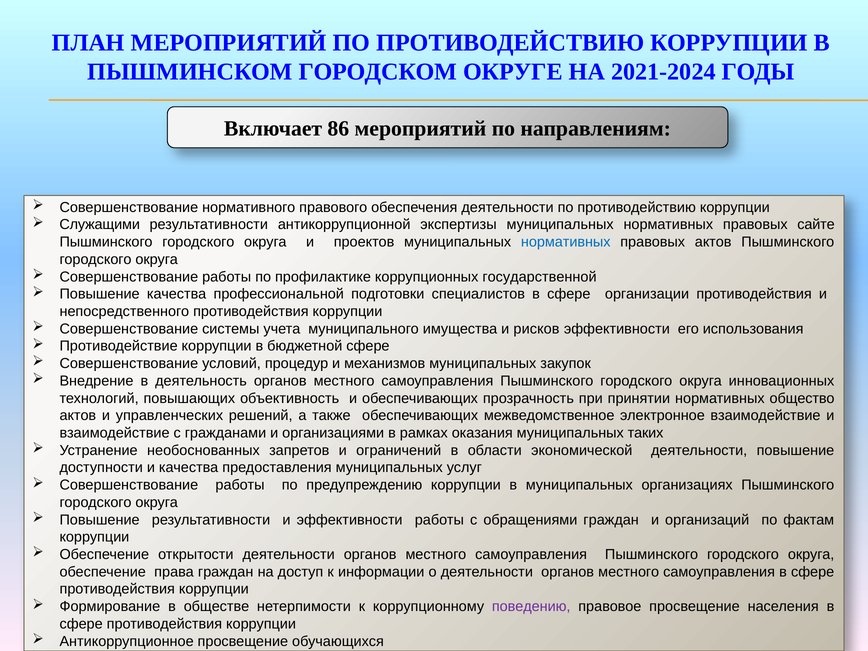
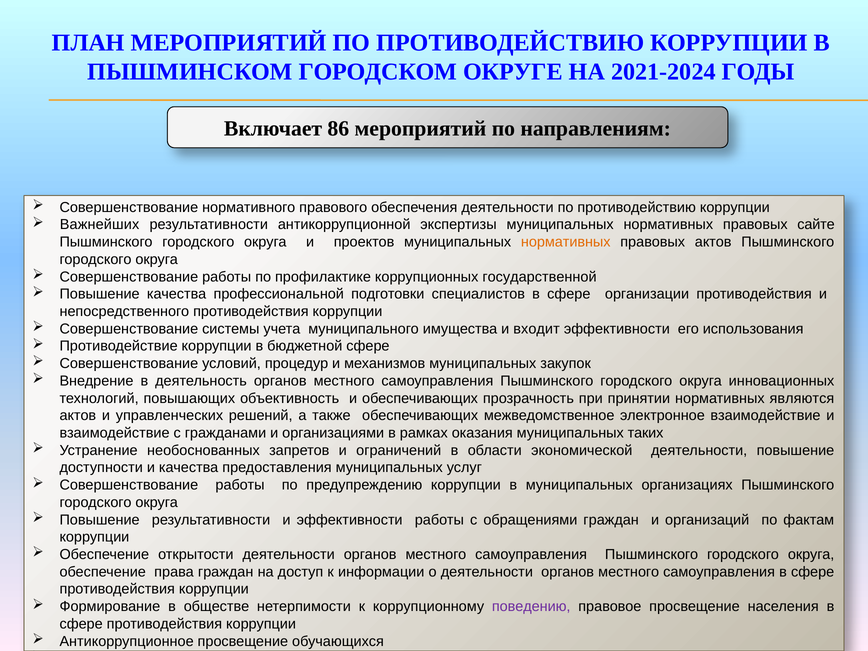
Служащими: Служащими -> Важнейших
нормативных at (566, 242) colour: blue -> orange
рисков: рисков -> входит
общество: общество -> являются
